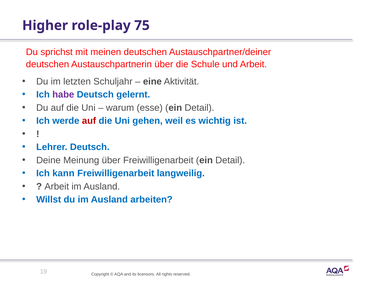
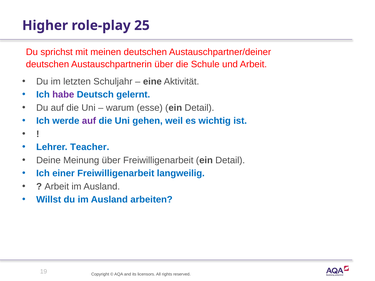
75: 75 -> 25
auf at (89, 121) colour: red -> purple
Lehrer Deutsch: Deutsch -> Teacher
kann: kann -> einer
